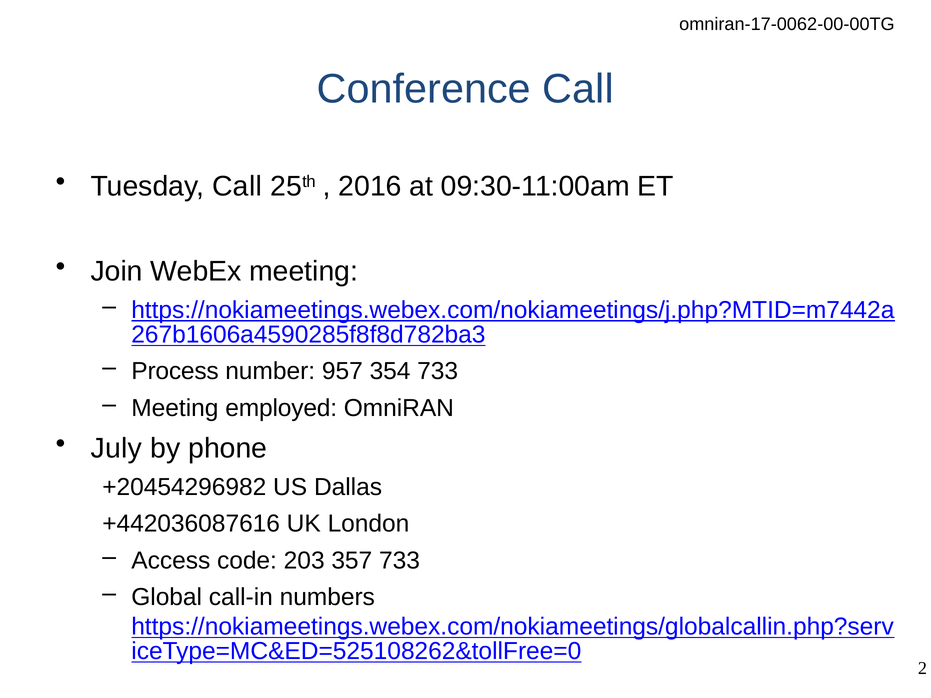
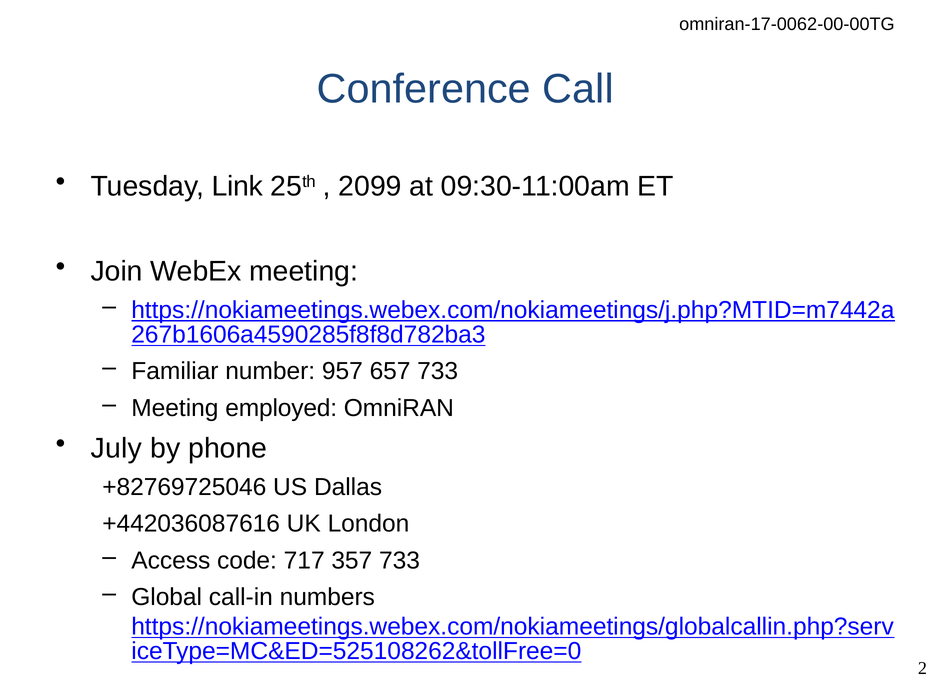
Tuesday Call: Call -> Link
2016: 2016 -> 2099
Process: Process -> Familiar
354: 354 -> 657
+20454296982: +20454296982 -> +82769725046
203: 203 -> 717
